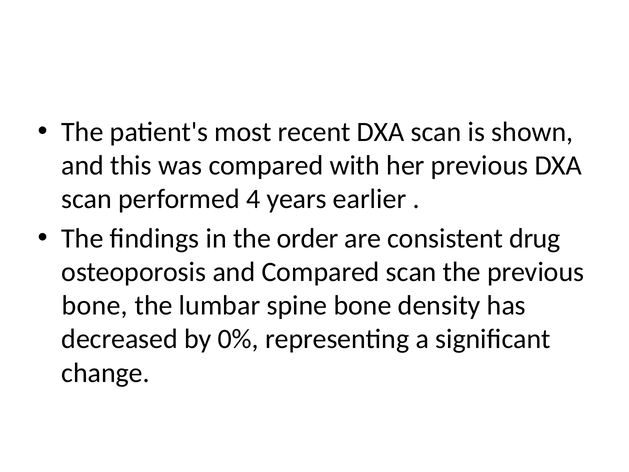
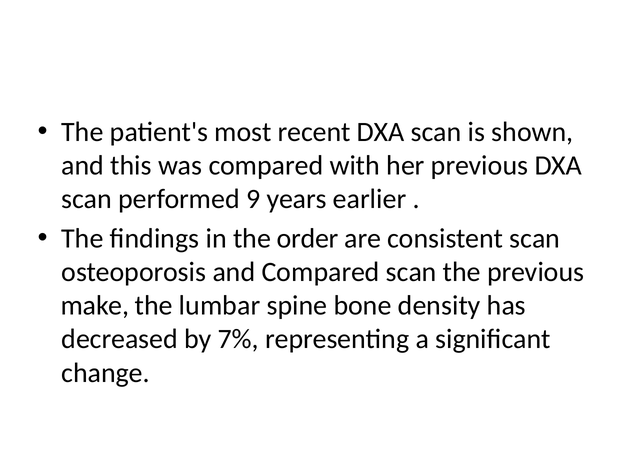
4: 4 -> 9
consistent drug: drug -> scan
bone at (95, 305): bone -> make
0%: 0% -> 7%
